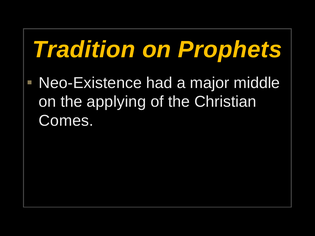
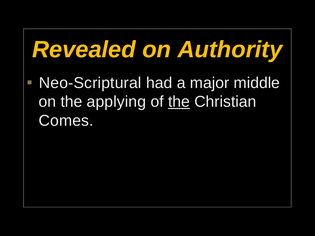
Tradition: Tradition -> Revealed
Prophets: Prophets -> Authority
Neo-Existence: Neo-Existence -> Neo-Scriptural
the at (179, 102) underline: none -> present
